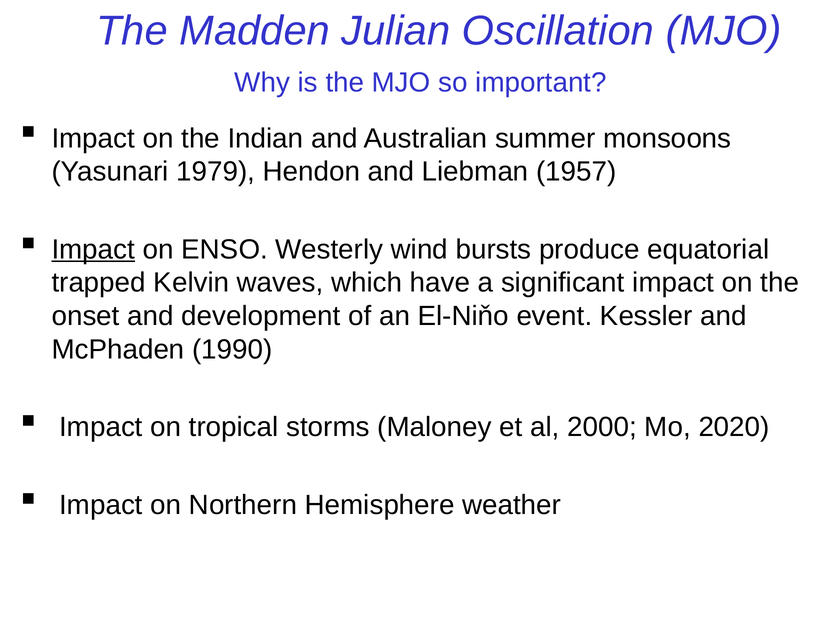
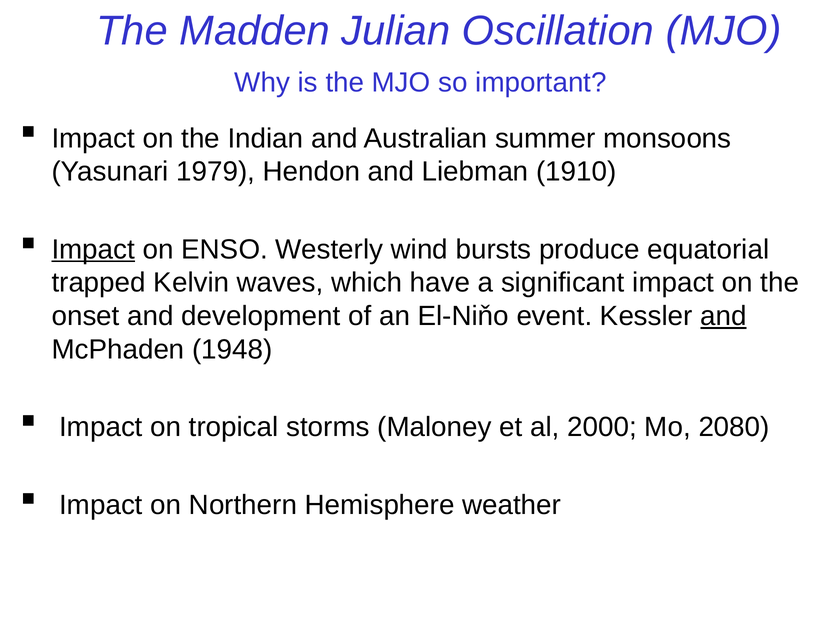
1957: 1957 -> 1910
and at (724, 316) underline: none -> present
1990: 1990 -> 1948
2020: 2020 -> 2080
